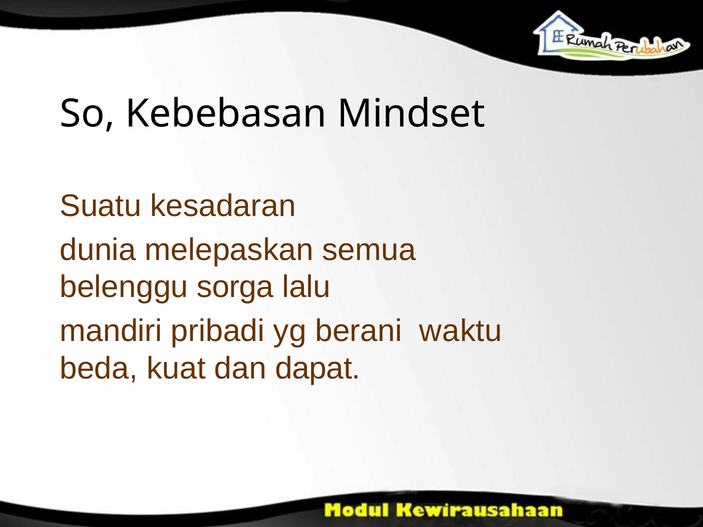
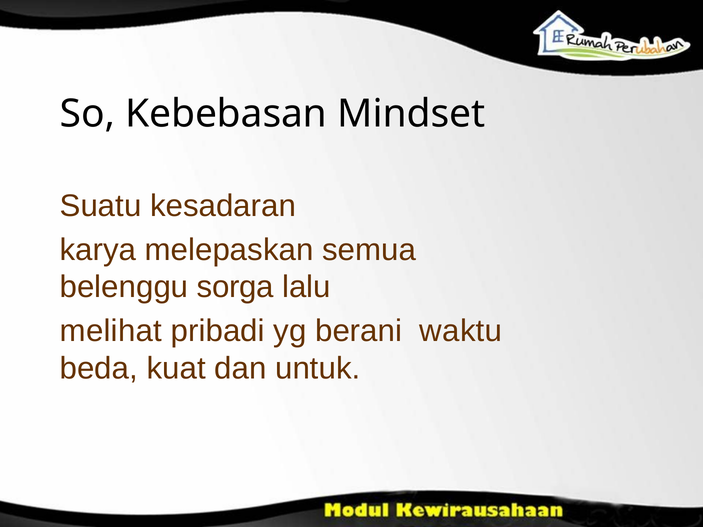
dunia: dunia -> karya
mandiri: mandiri -> melihat
dapat: dapat -> untuk
